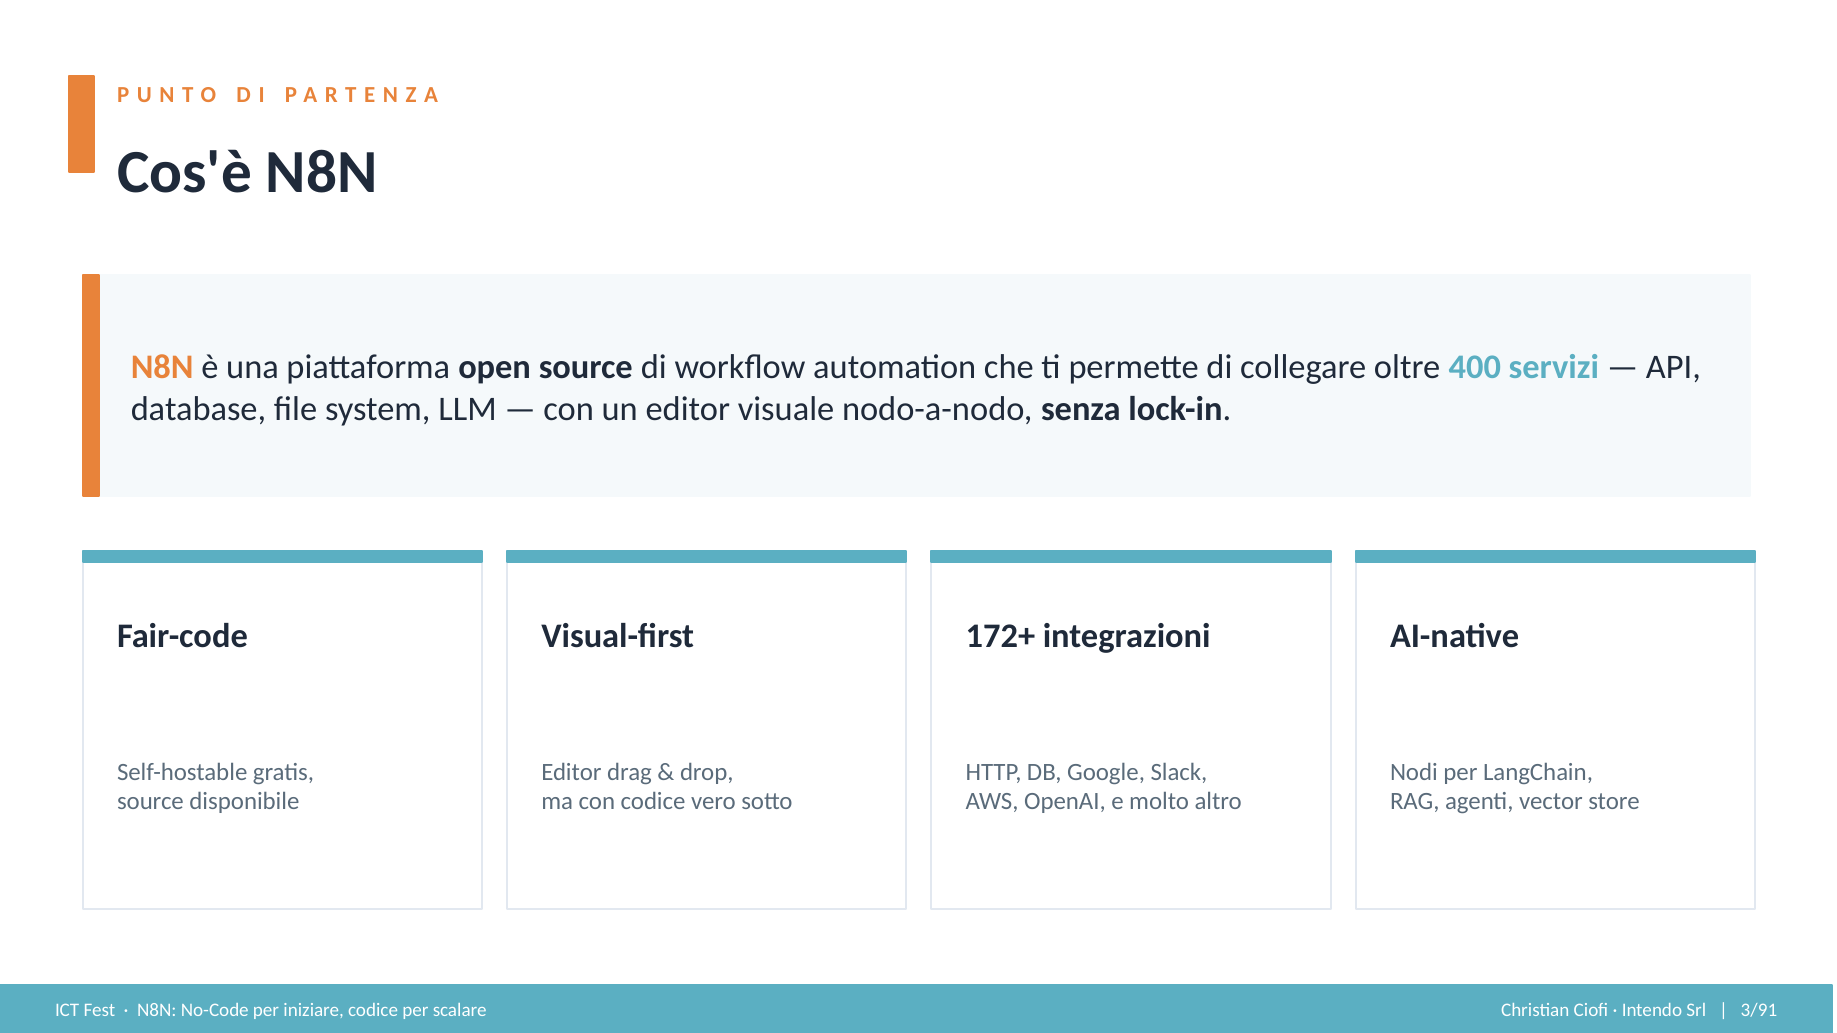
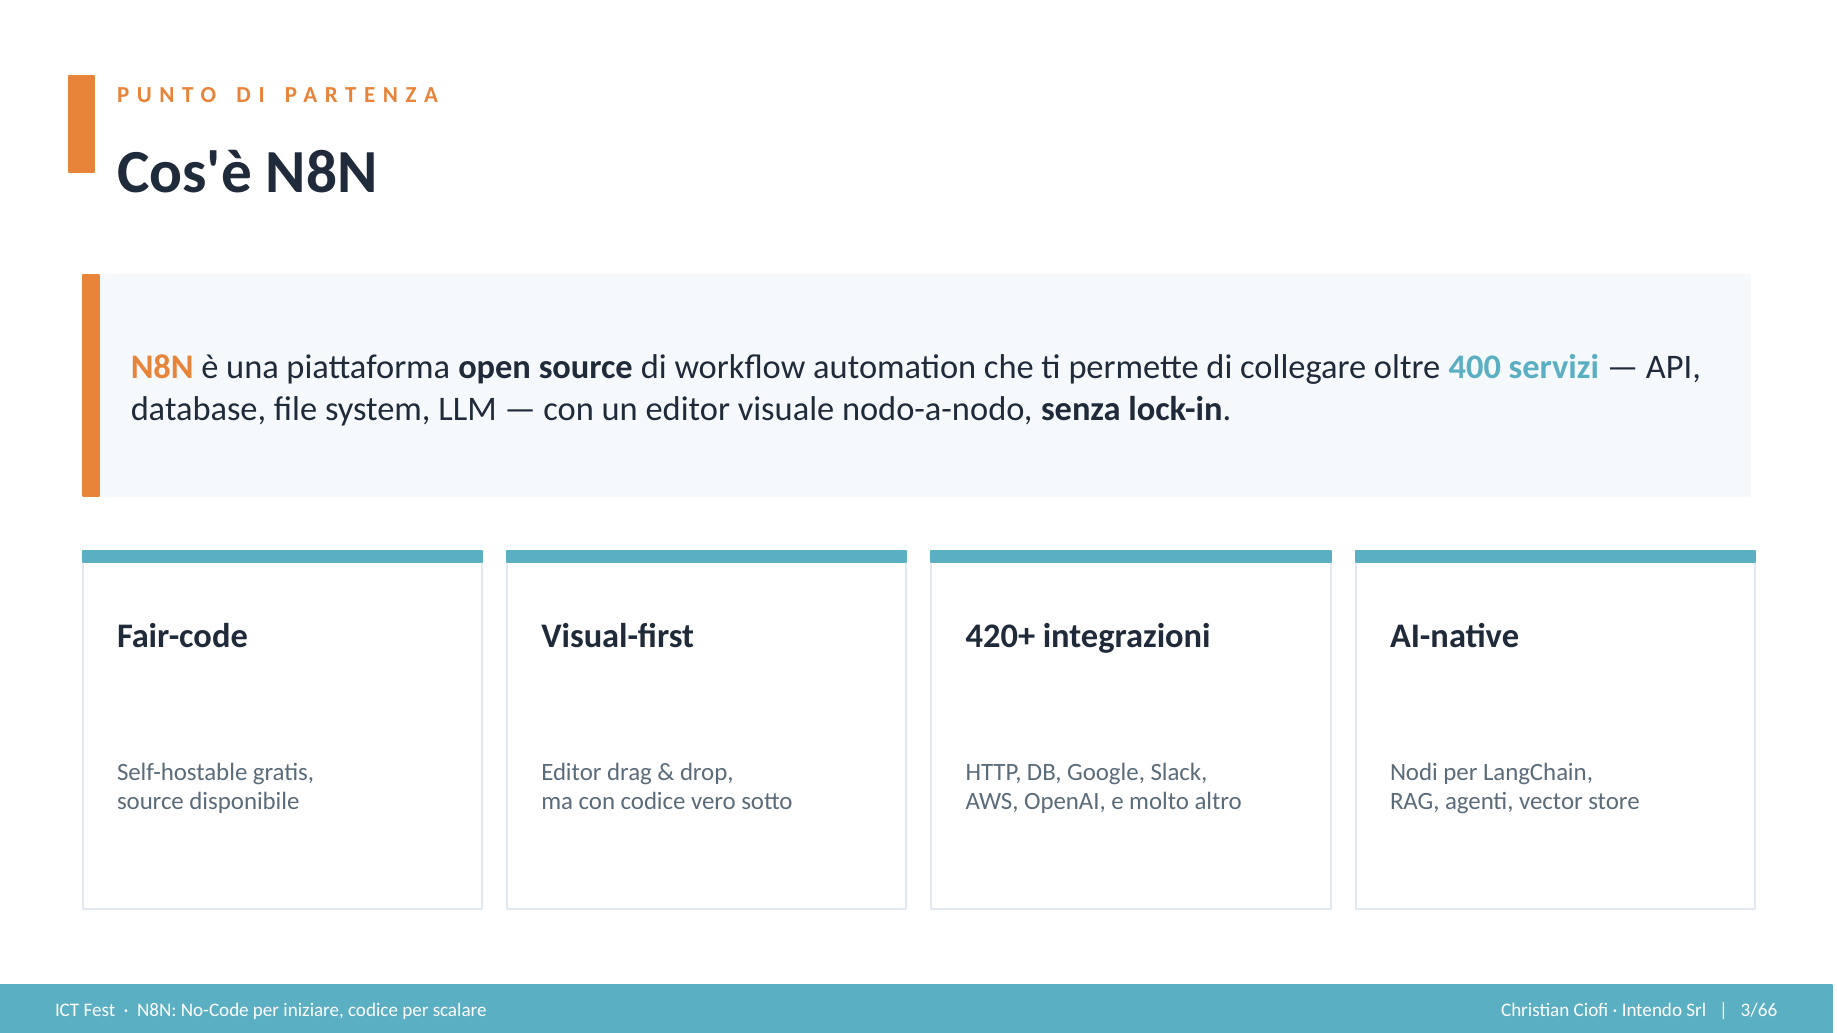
172+: 172+ -> 420+
3/91: 3/91 -> 3/66
